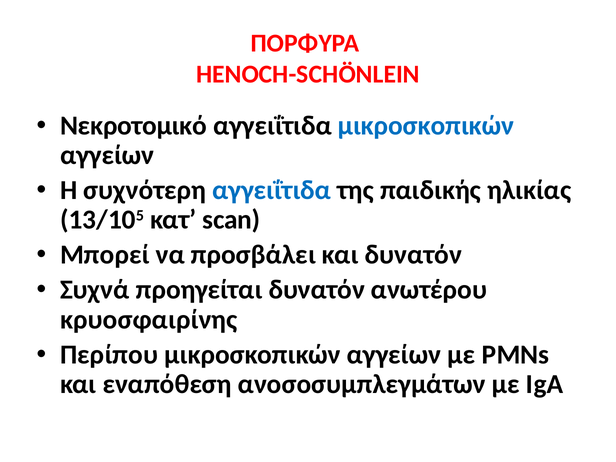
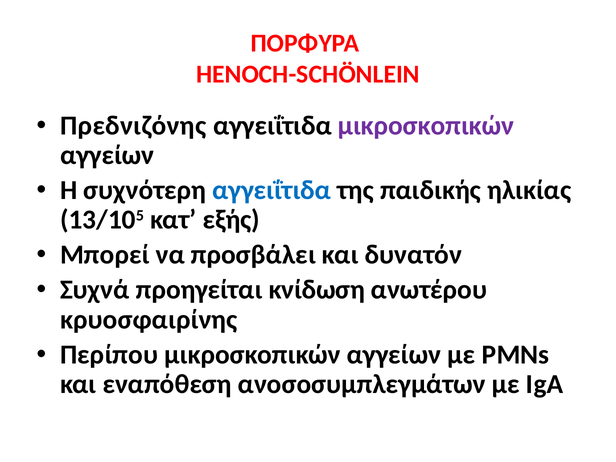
Νεκροτομικό: Νεκροτομικό -> Πρεδνιζόνης
μικροσκοπικών at (426, 126) colour: blue -> purple
scan: scan -> εξής
προηγείται δυνατόν: δυνατόν -> κνίδωση
